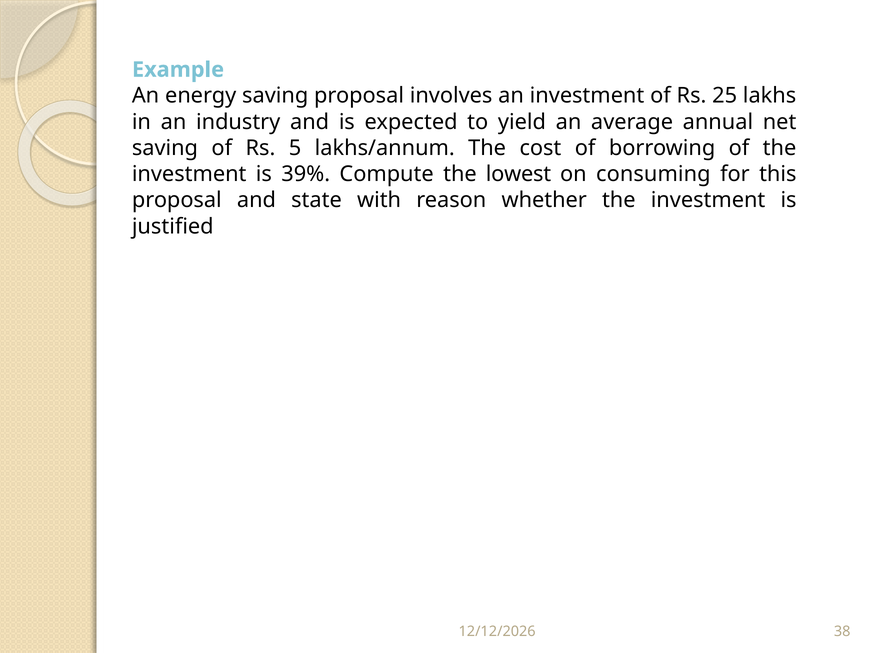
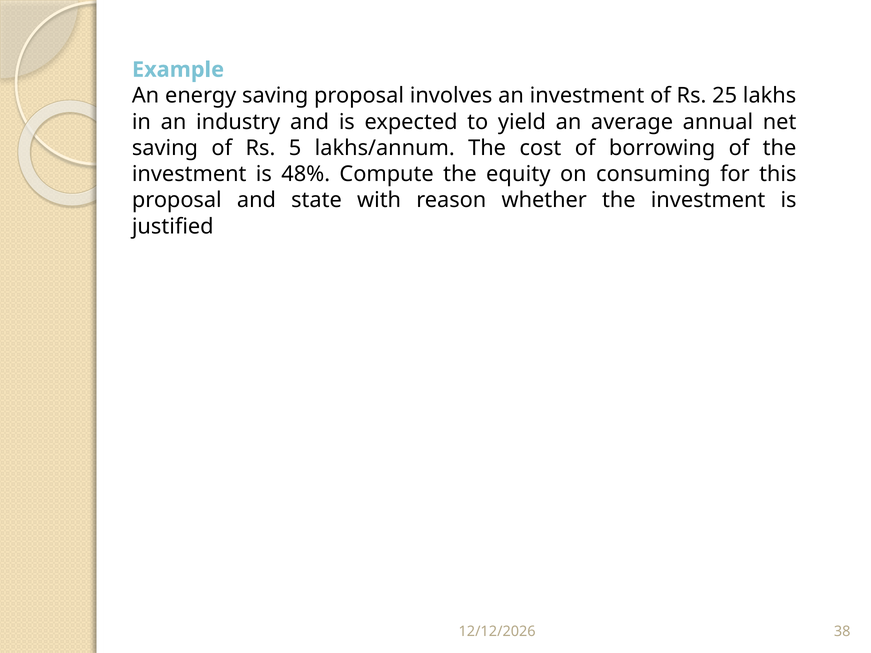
39%: 39% -> 48%
lowest: lowest -> equity
